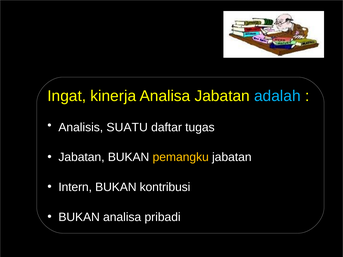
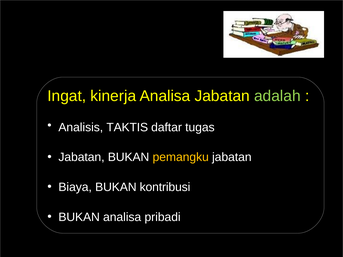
adalah colour: light blue -> light green
SUATU: SUATU -> TAKTIS
Intern: Intern -> Biaya
